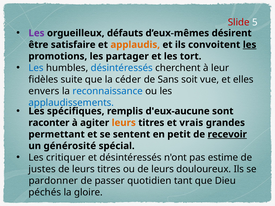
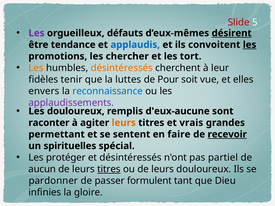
désirent underline: none -> present
satisfaire: satisfaire -> tendance
applaudis colour: orange -> blue
partager: partager -> chercher
Les at (36, 68) colour: blue -> orange
désintéressés at (122, 68) colour: blue -> orange
suite: suite -> tenir
céder: céder -> luttes
Sans: Sans -> Pour
applaudissements colour: blue -> purple
Les spécifiques: spécifiques -> douloureux
petit: petit -> faire
générosité: générosité -> spirituelles
critiquer: critiquer -> protéger
estime: estime -> partiel
justes: justes -> aucun
titres at (109, 169) underline: none -> present
quotidien: quotidien -> formulent
péchés: péchés -> infinies
